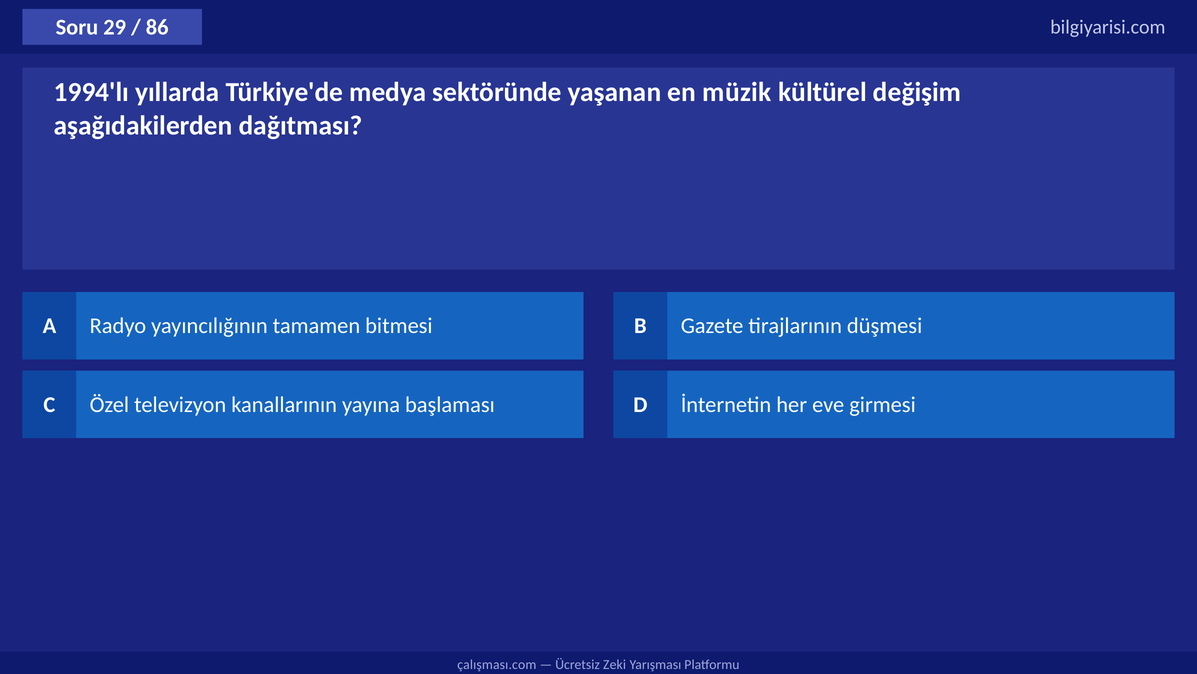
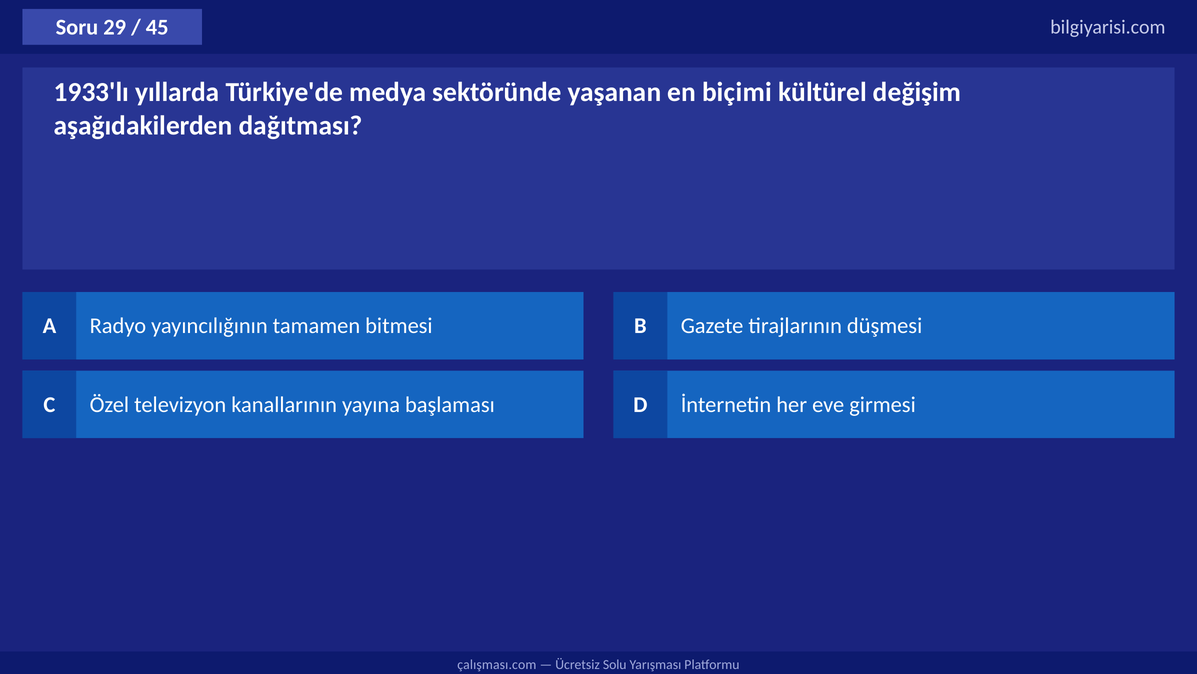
86: 86 -> 45
1994'lı: 1994'lı -> 1933'lı
müzik: müzik -> biçimi
Zeki: Zeki -> Solu
